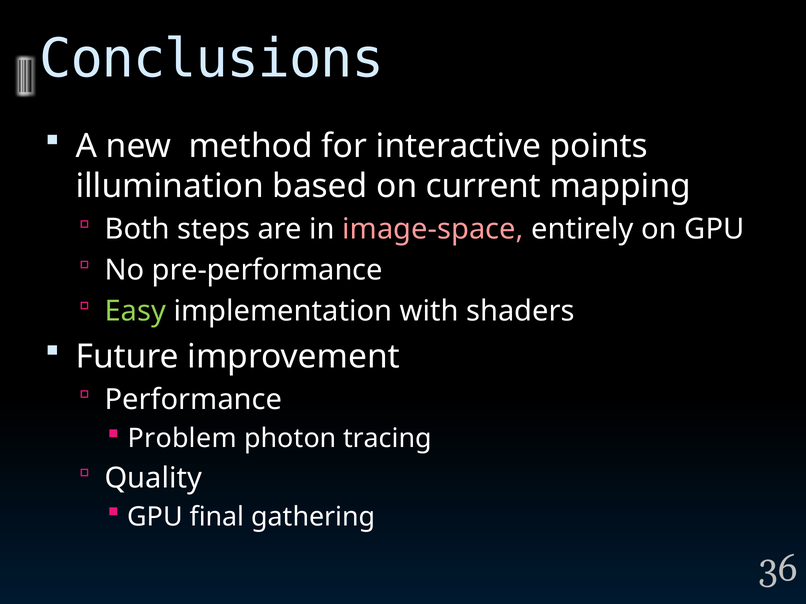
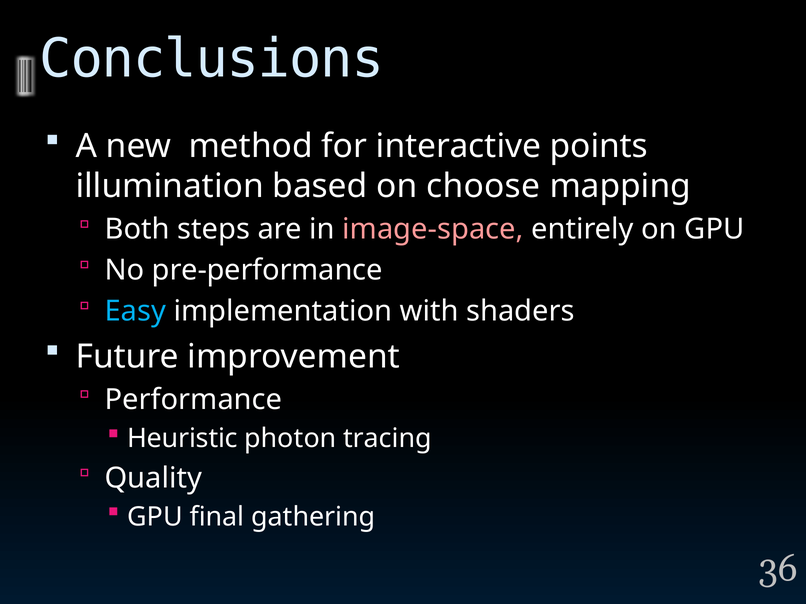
current: current -> choose
Easy colour: light green -> light blue
Problem: Problem -> Heuristic
